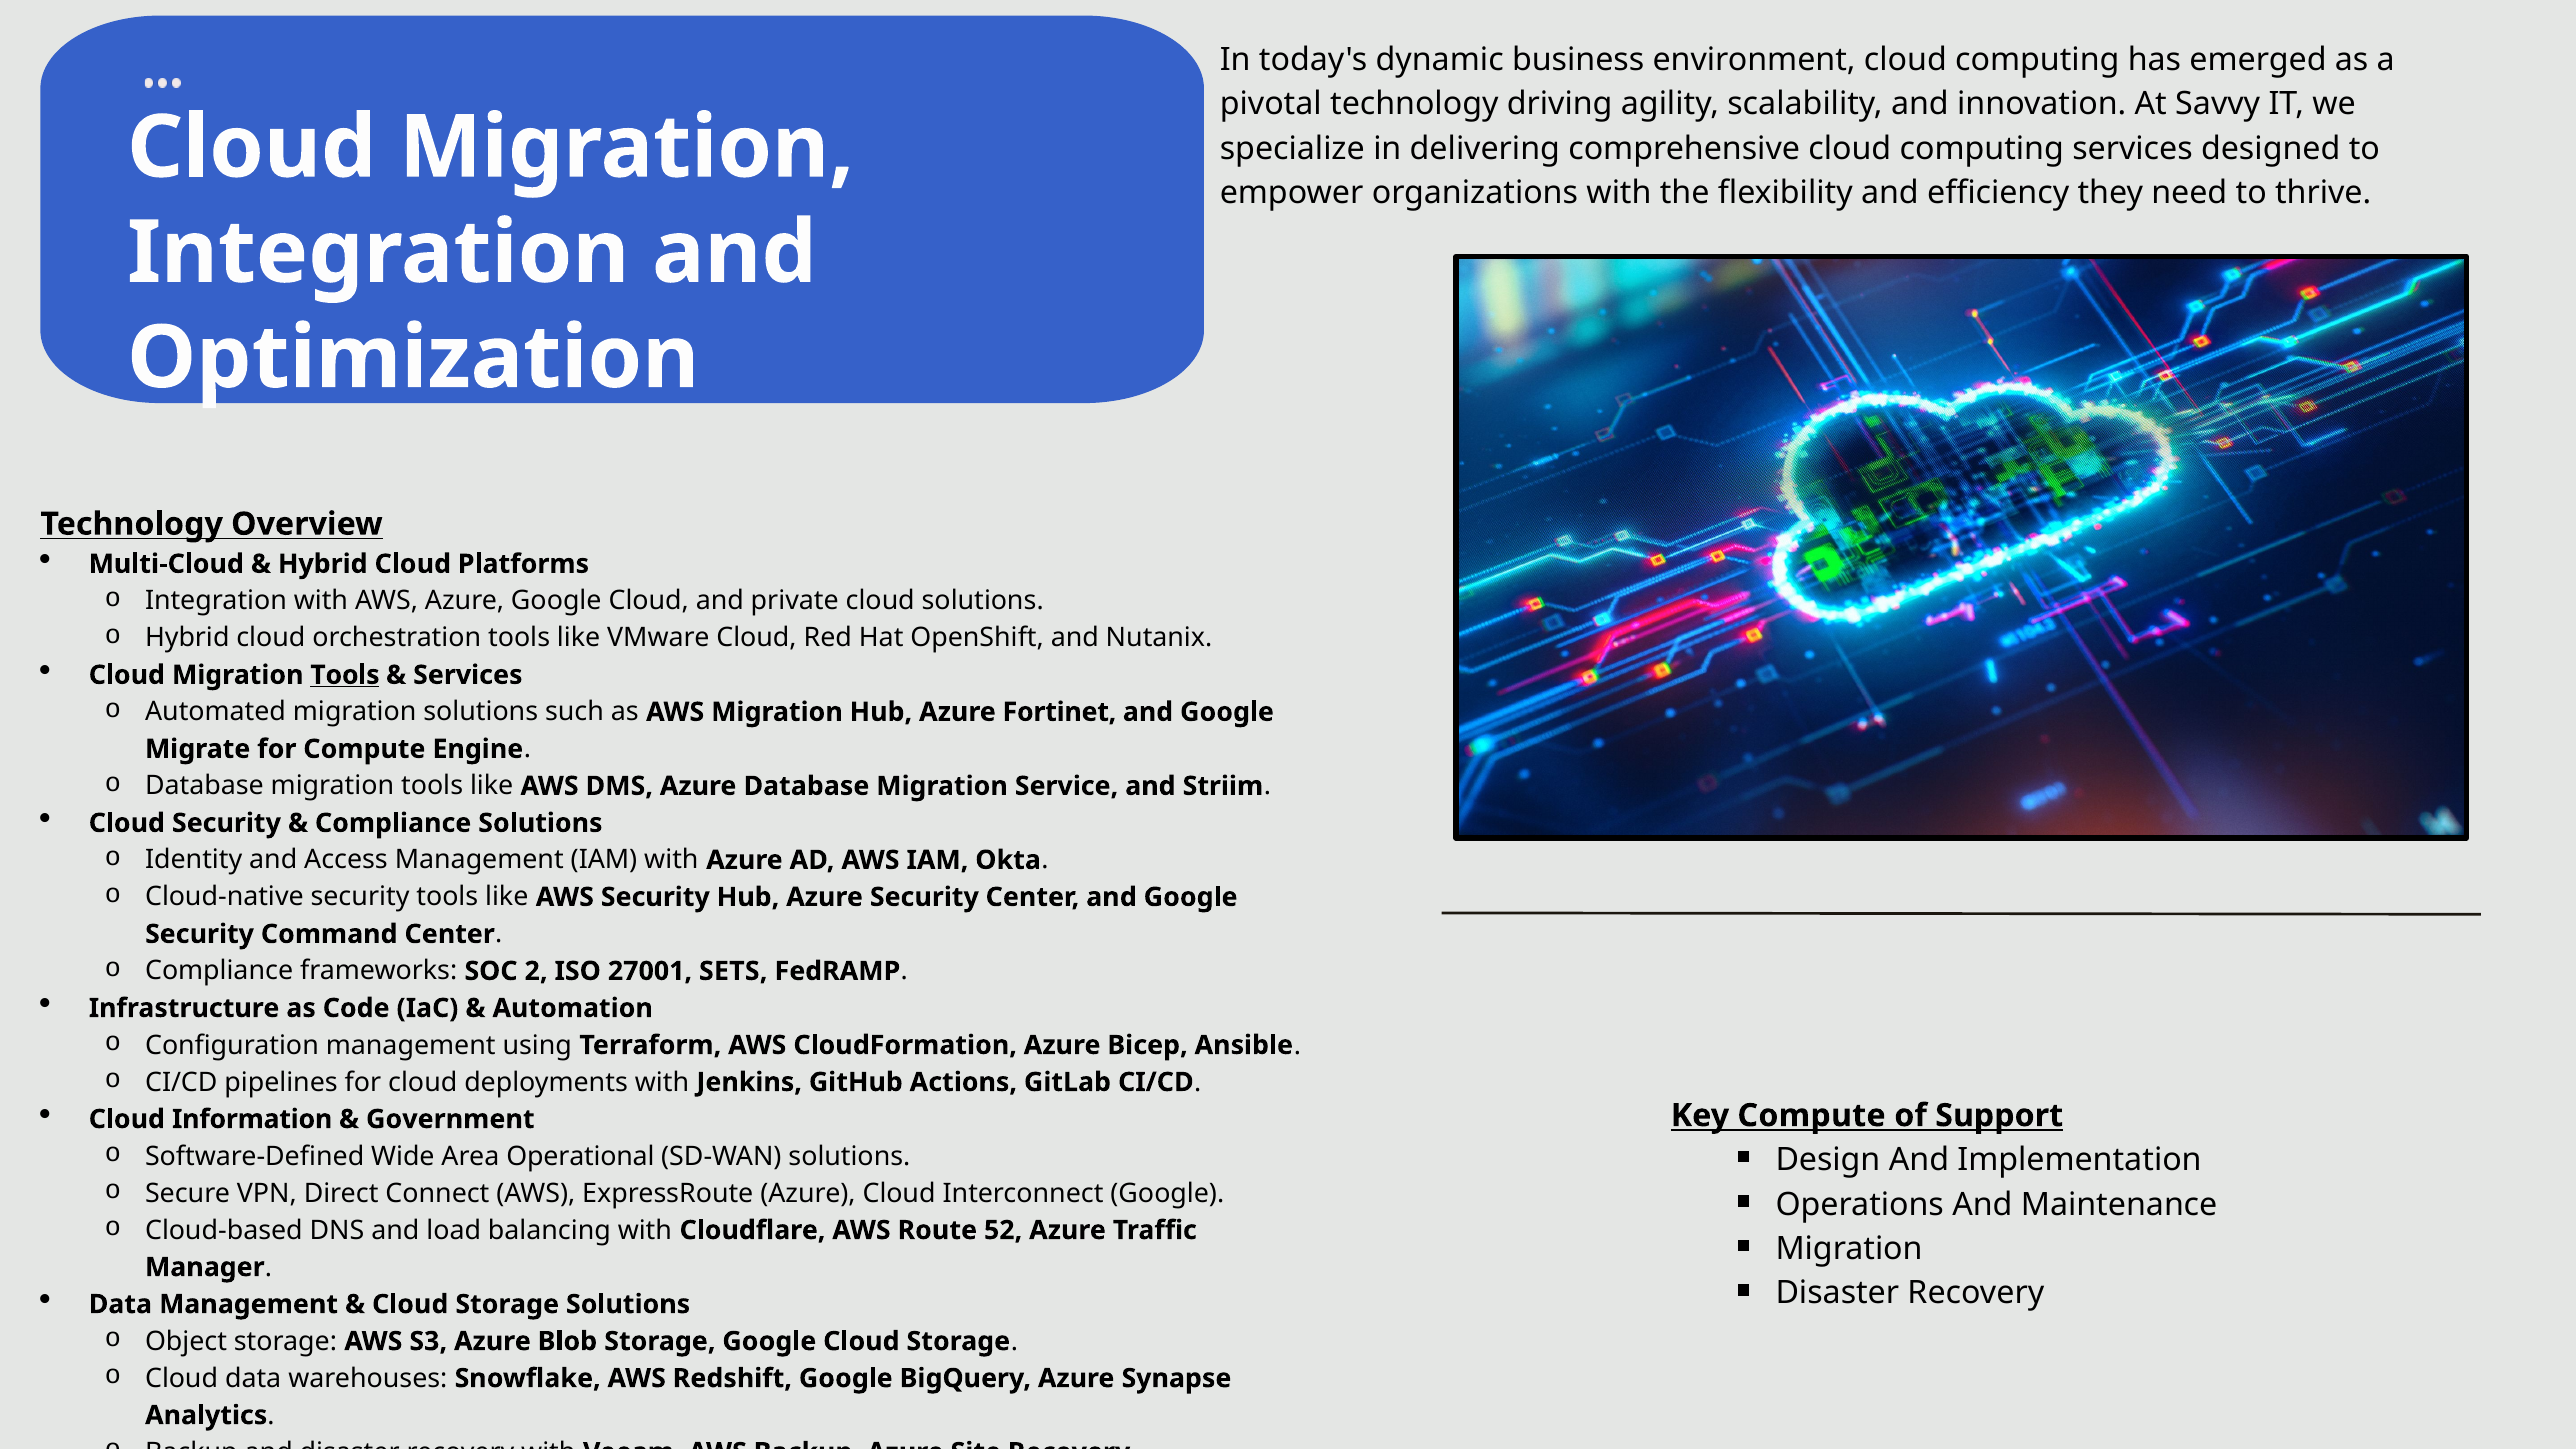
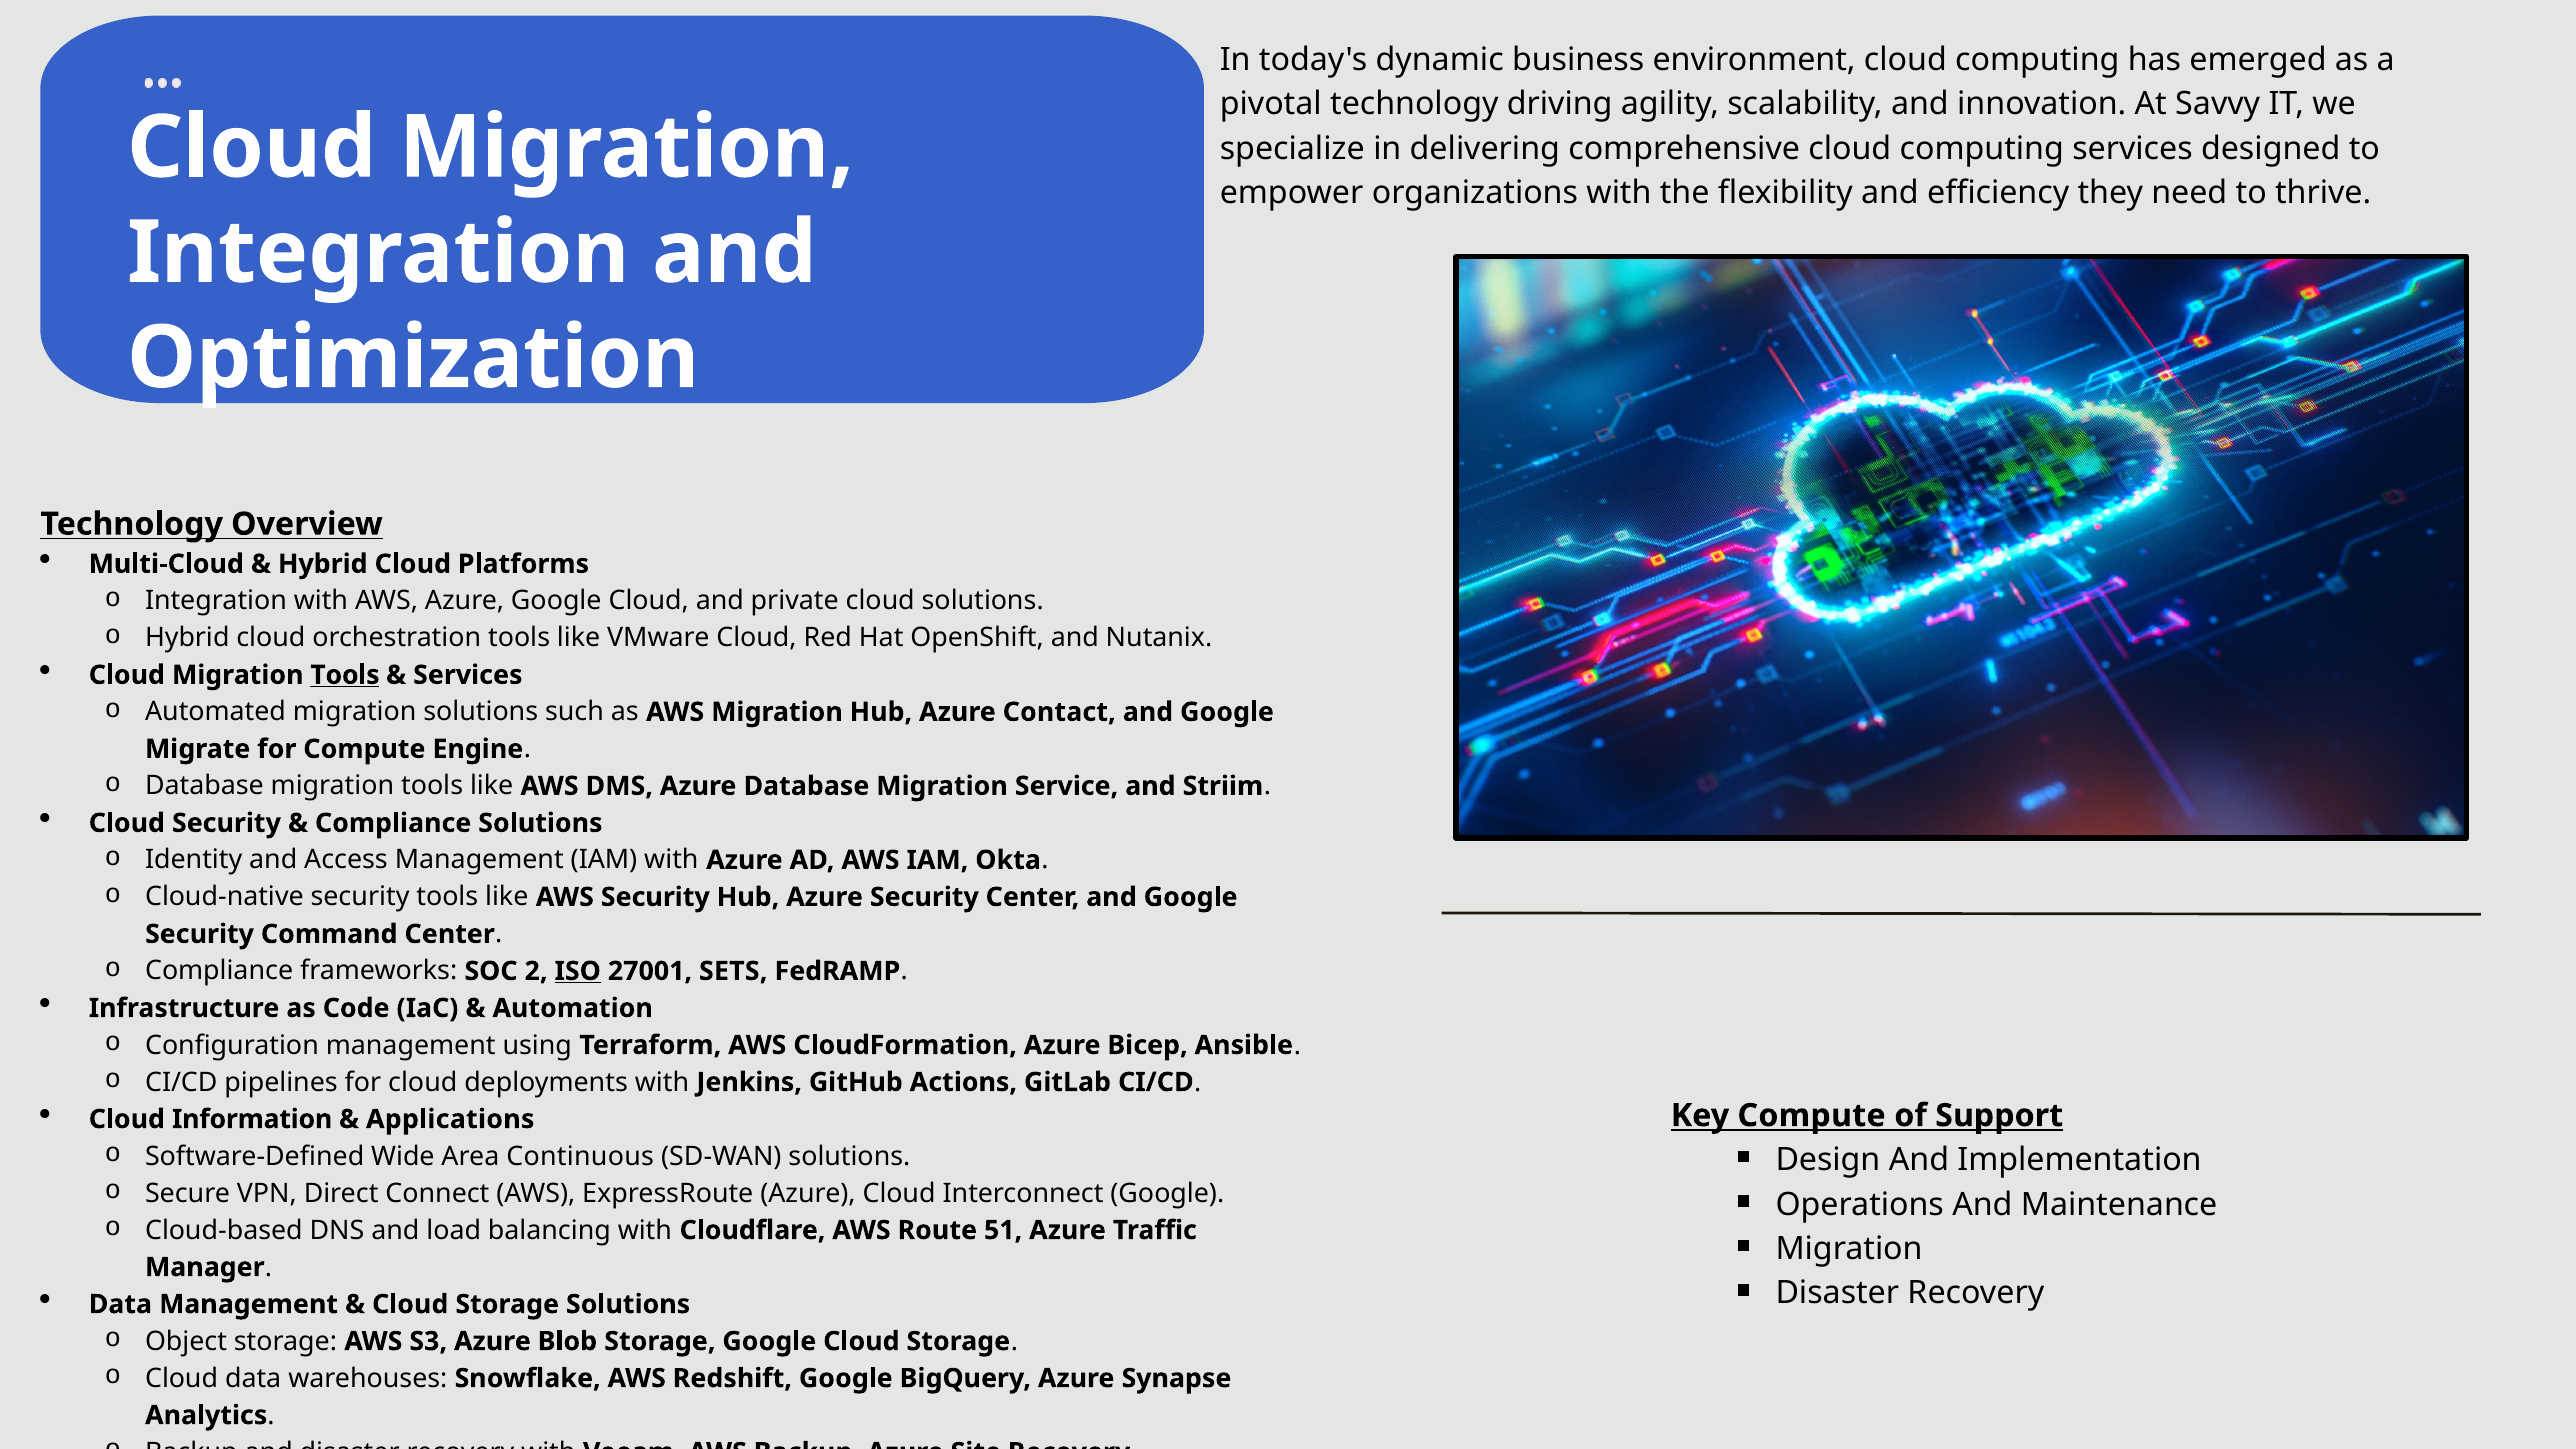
Fortinet: Fortinet -> Contact
ISO underline: none -> present
Government: Government -> Applications
Operational: Operational -> Continuous
52: 52 -> 51
